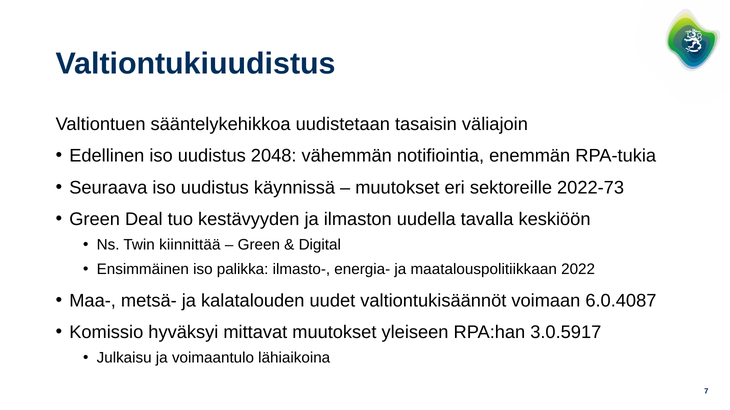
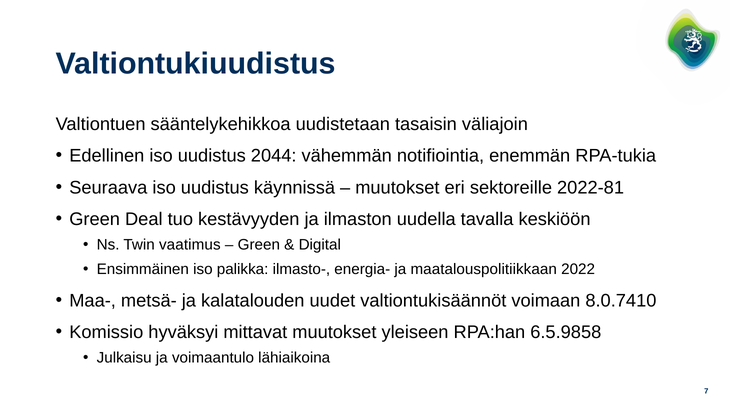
2048: 2048 -> 2044
2022-73: 2022-73 -> 2022-81
kiinnittää: kiinnittää -> vaatimus
6.0.4087: 6.0.4087 -> 8.0.7410
3.0.5917: 3.0.5917 -> 6.5.9858
